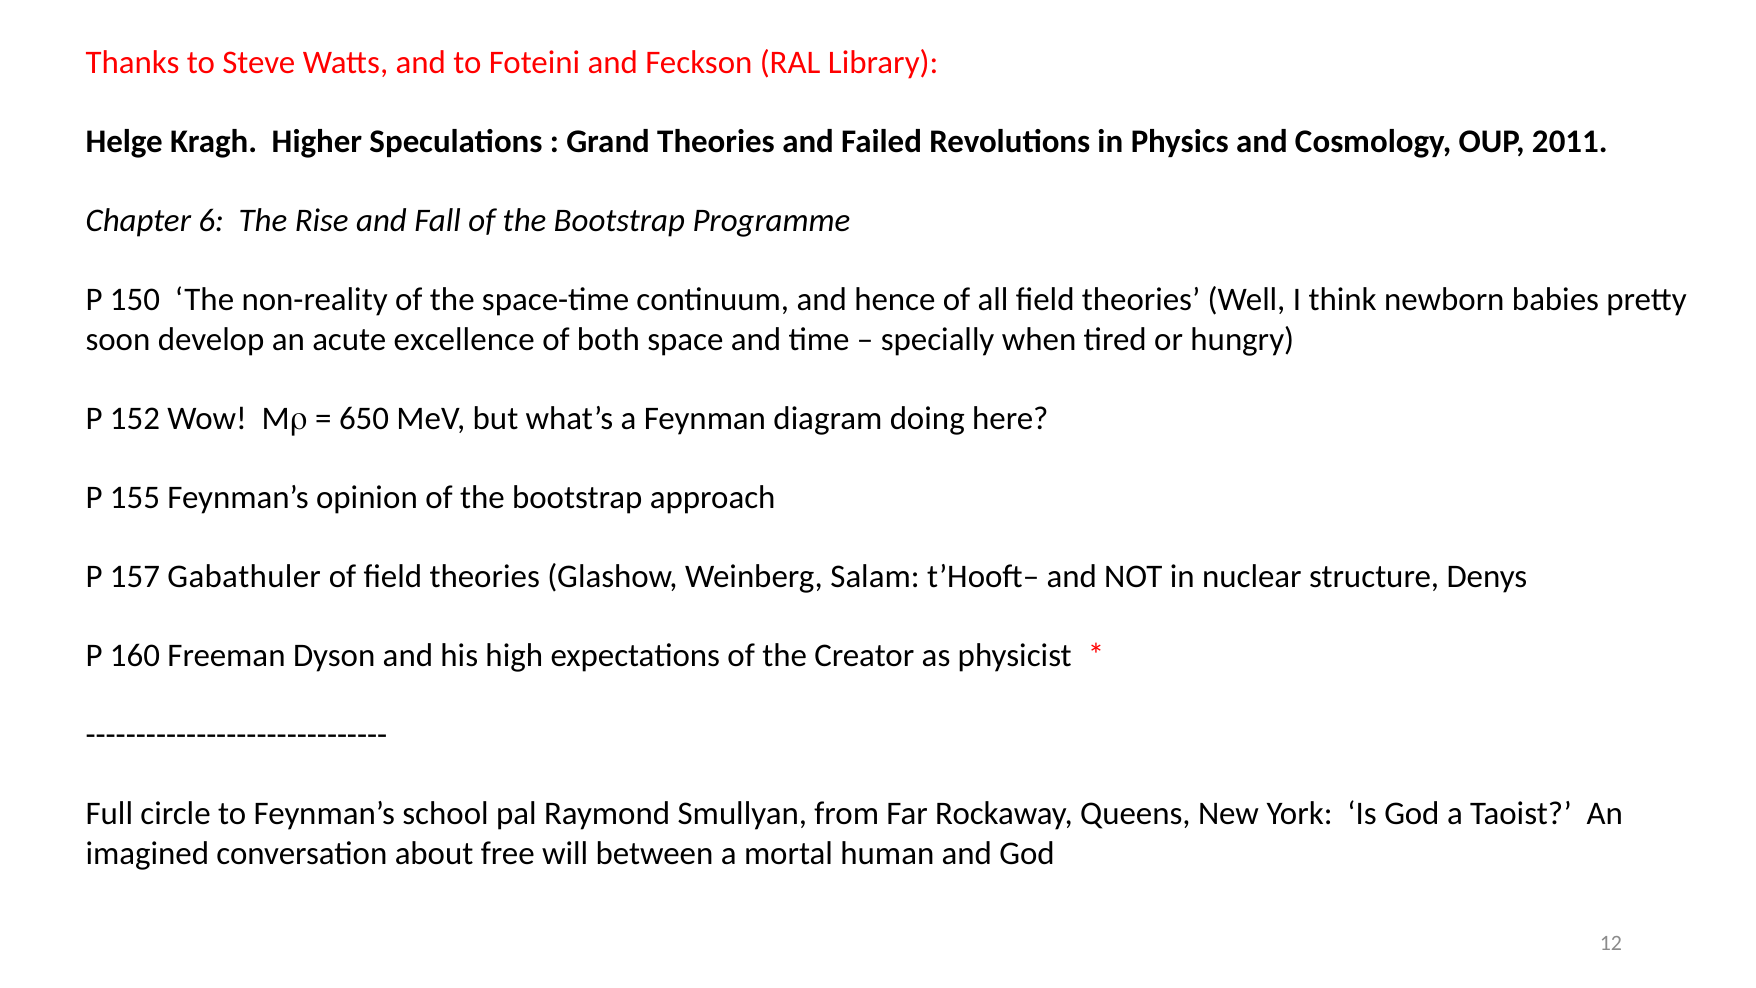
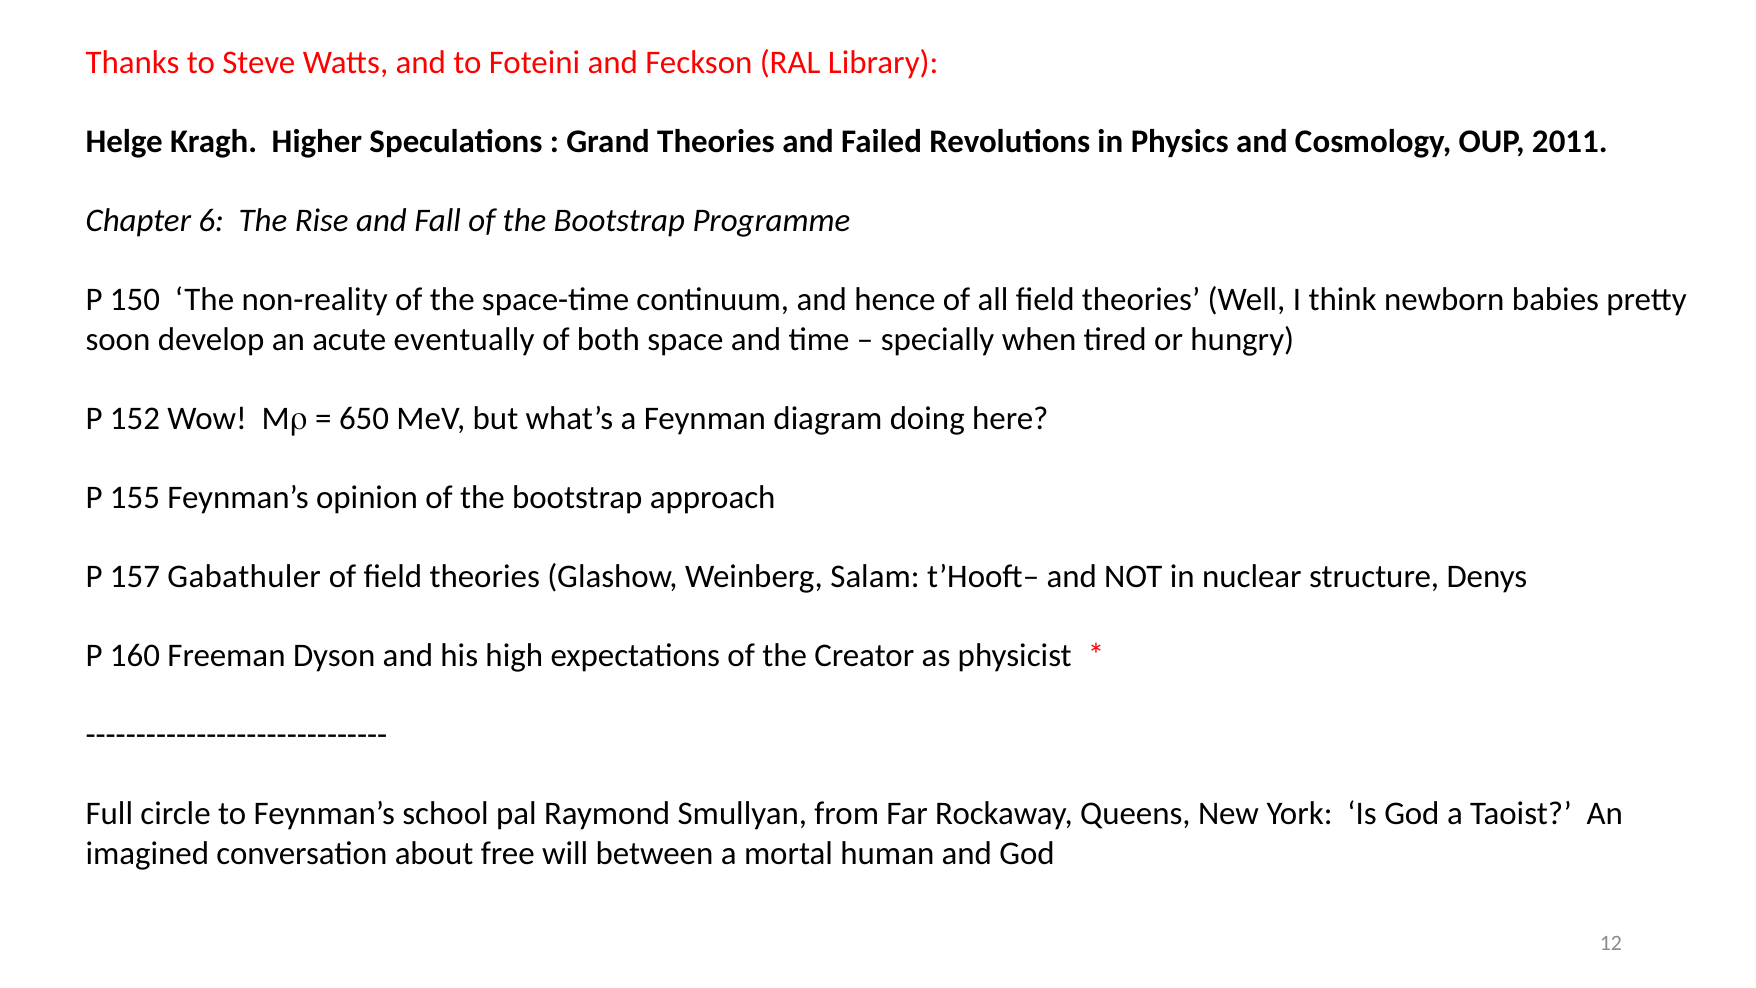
excellence: excellence -> eventually
